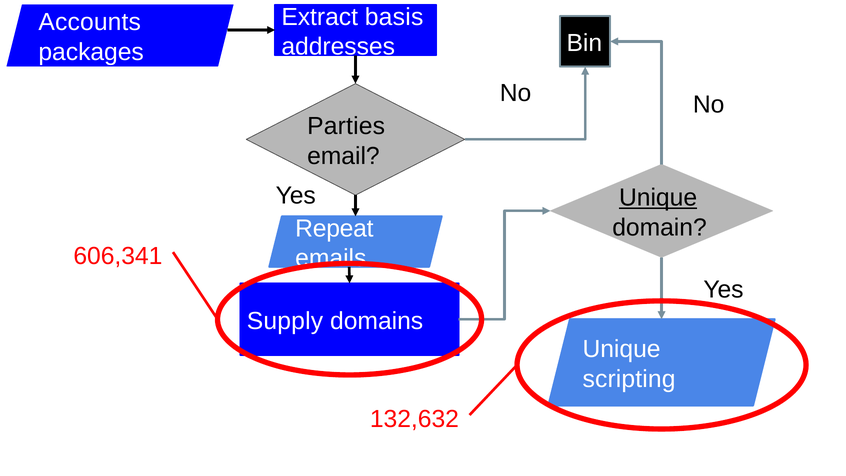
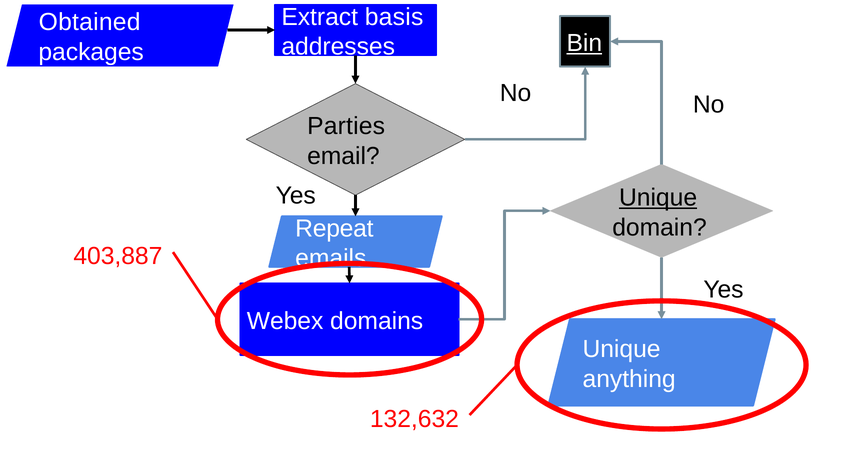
Accounts: Accounts -> Obtained
Bin underline: none -> present
606,341: 606,341 -> 403,887
Supply: Supply -> Webex
scripting: scripting -> anything
